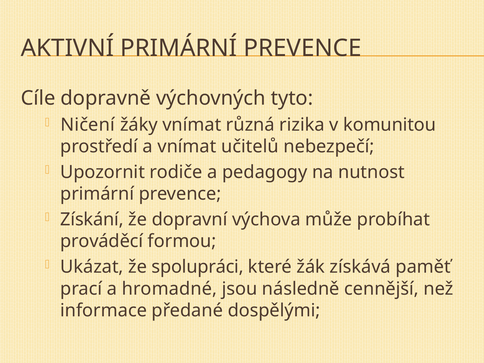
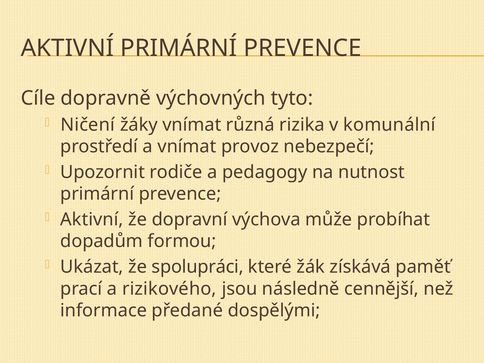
komunitou: komunitou -> komunální
učitelů: učitelů -> provoz
Získání at (92, 220): Získání -> Aktivní
prováděcí: prováděcí -> dopadům
hromadné: hromadné -> rizikového
